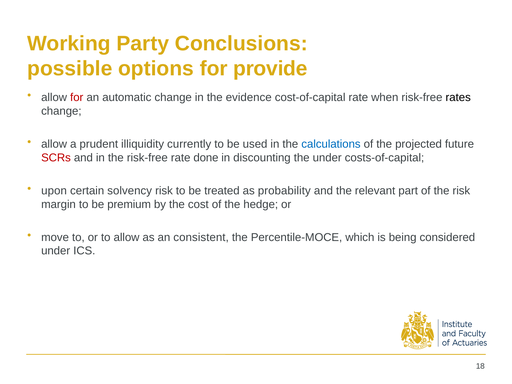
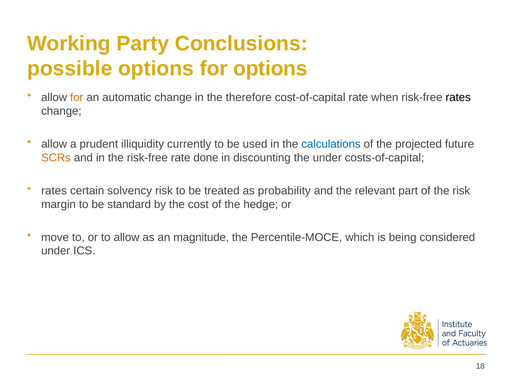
for provide: provide -> options
for at (77, 97) colour: red -> orange
evidence: evidence -> therefore
SCRs colour: red -> orange
upon at (54, 191): upon -> rates
premium: premium -> standard
consistent: consistent -> magnitude
